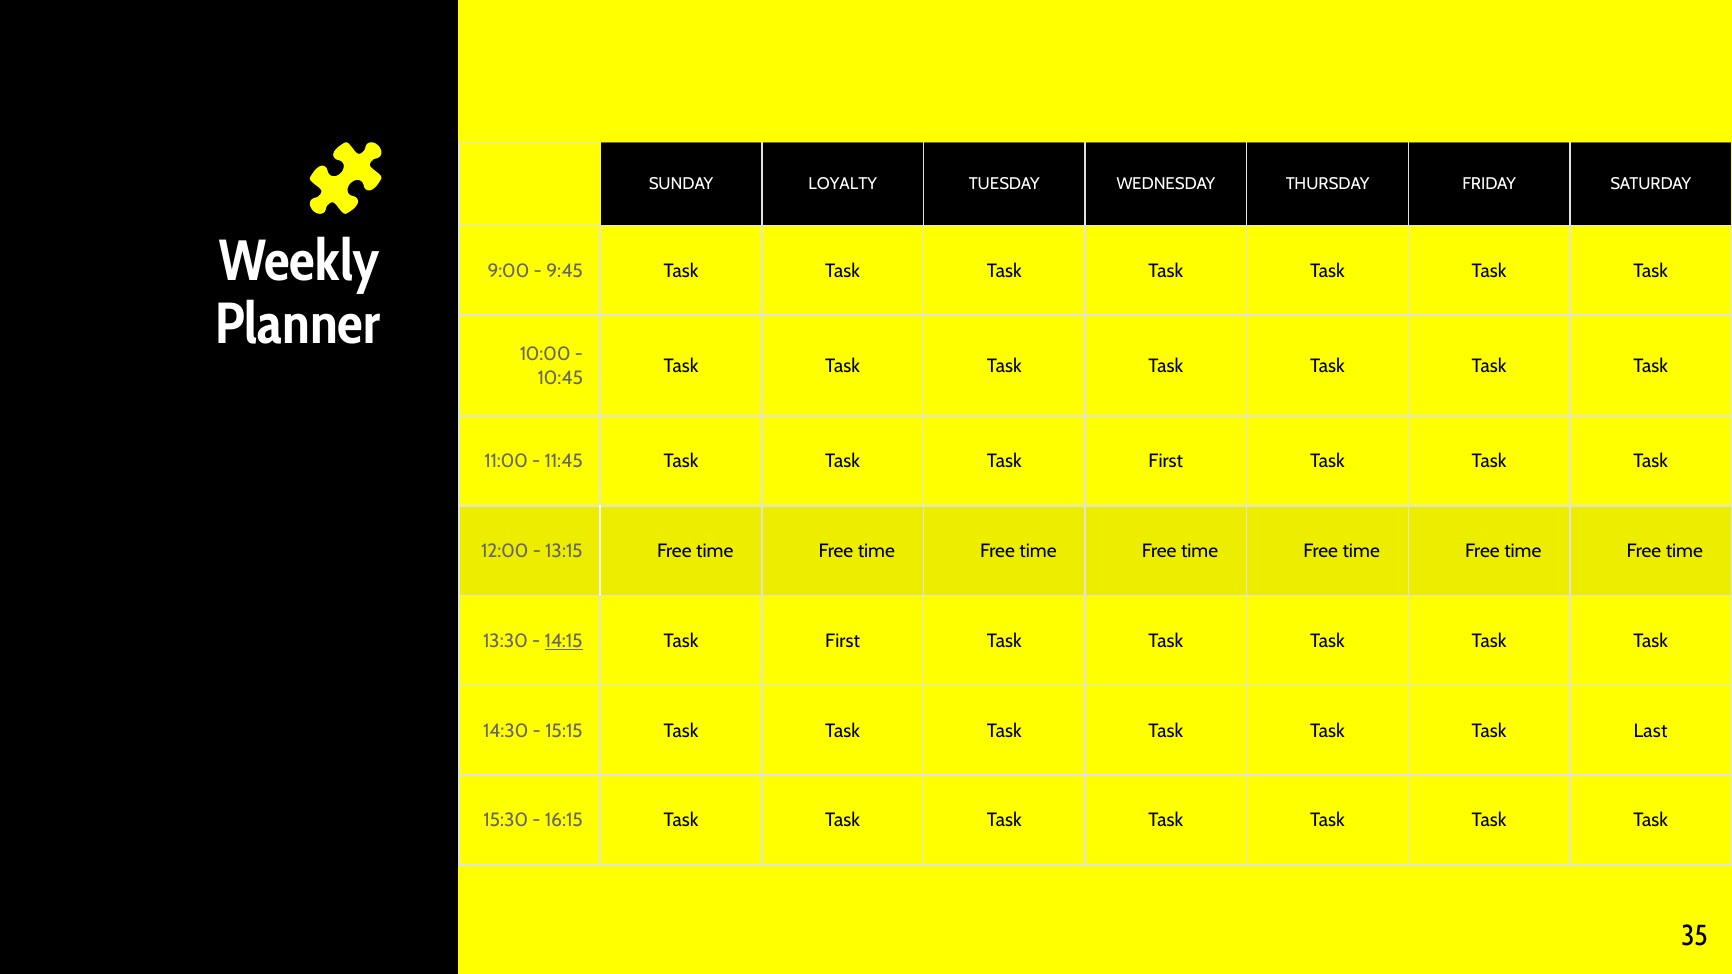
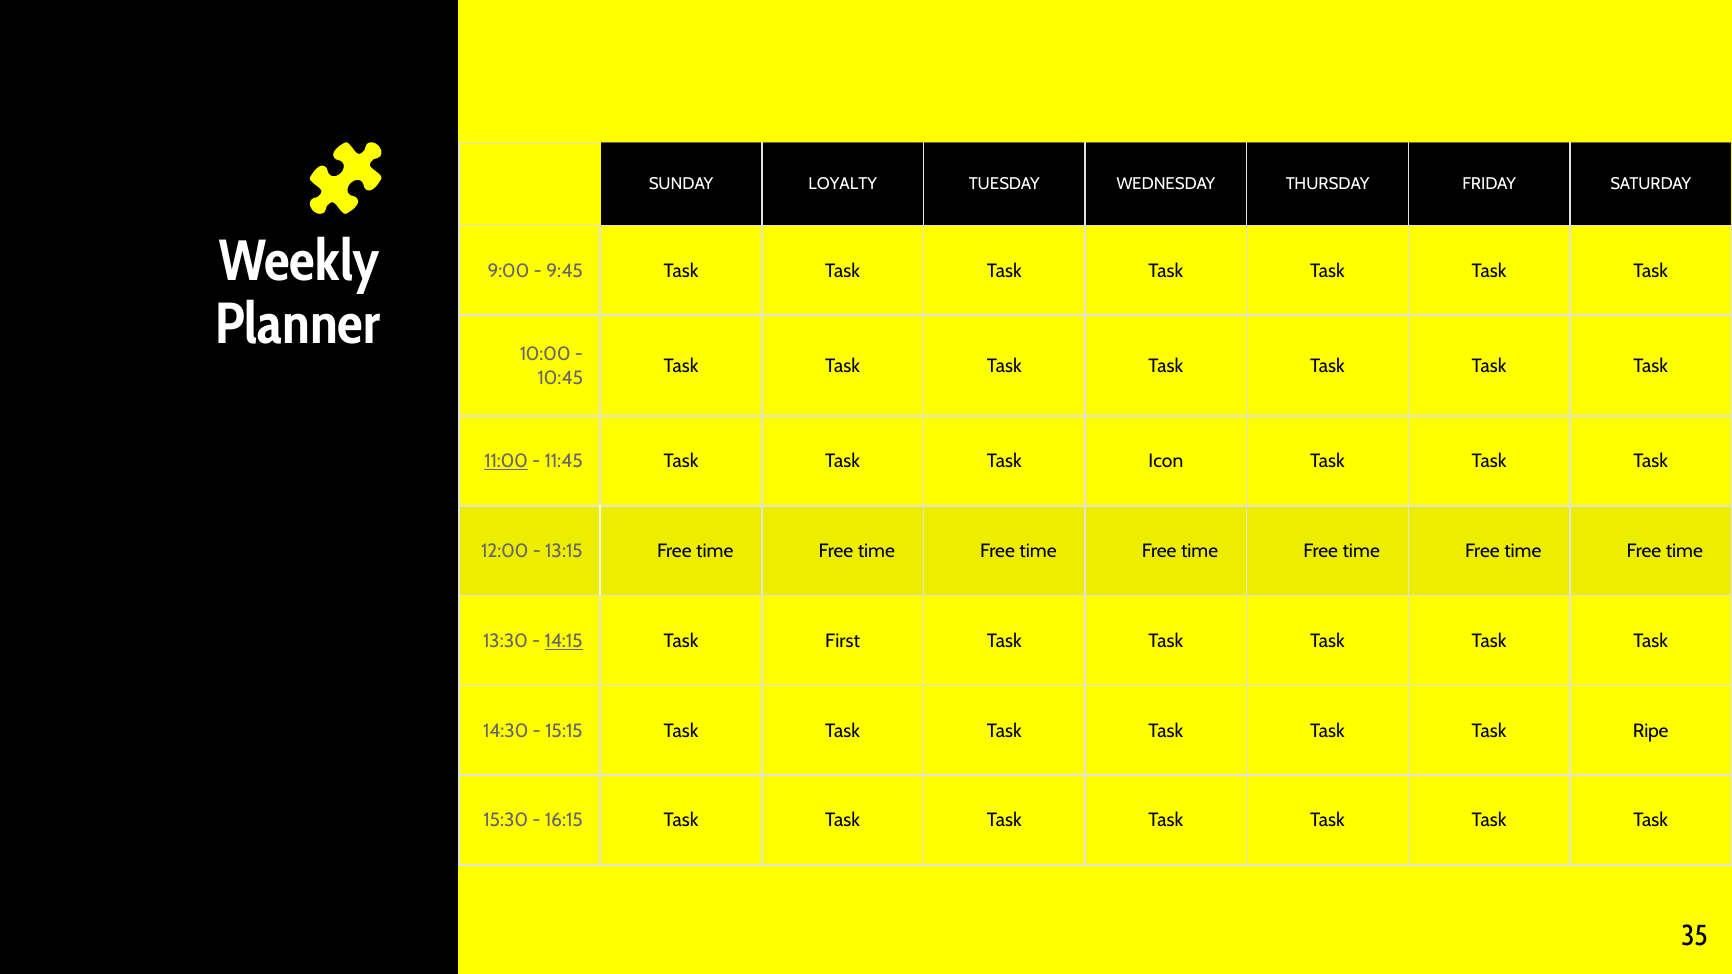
11:00 underline: none -> present
Task Task First: First -> Icon
Last: Last -> Ripe
